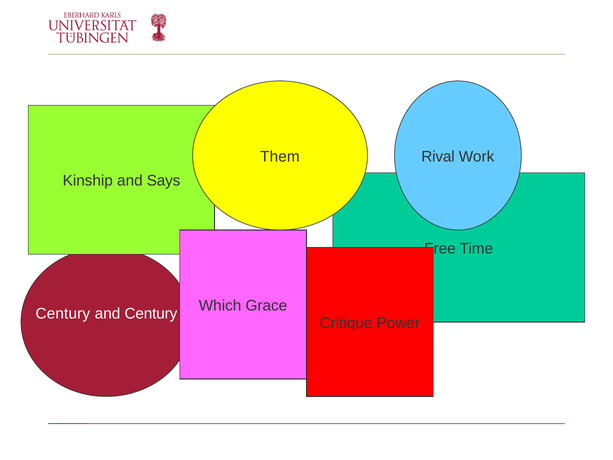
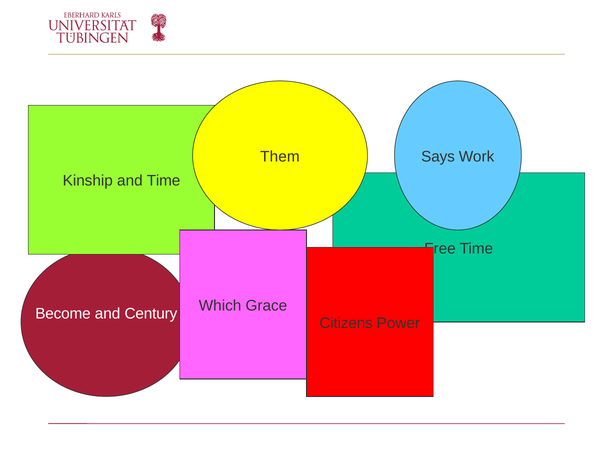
Rival: Rival -> Says
and Says: Says -> Time
Century at (63, 314): Century -> Become
Critique: Critique -> Citizens
